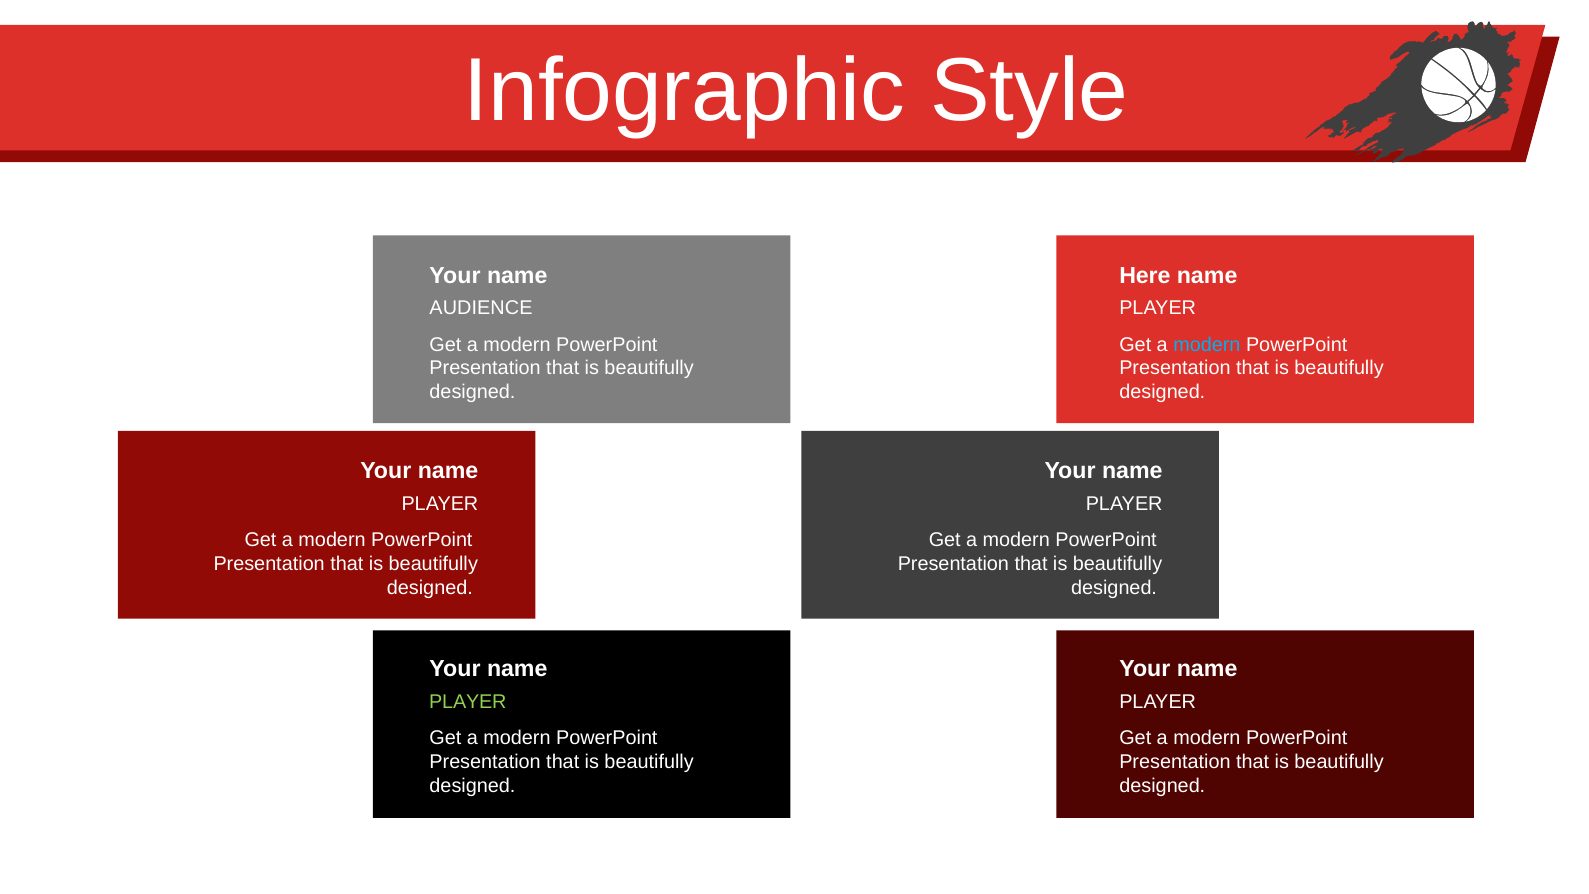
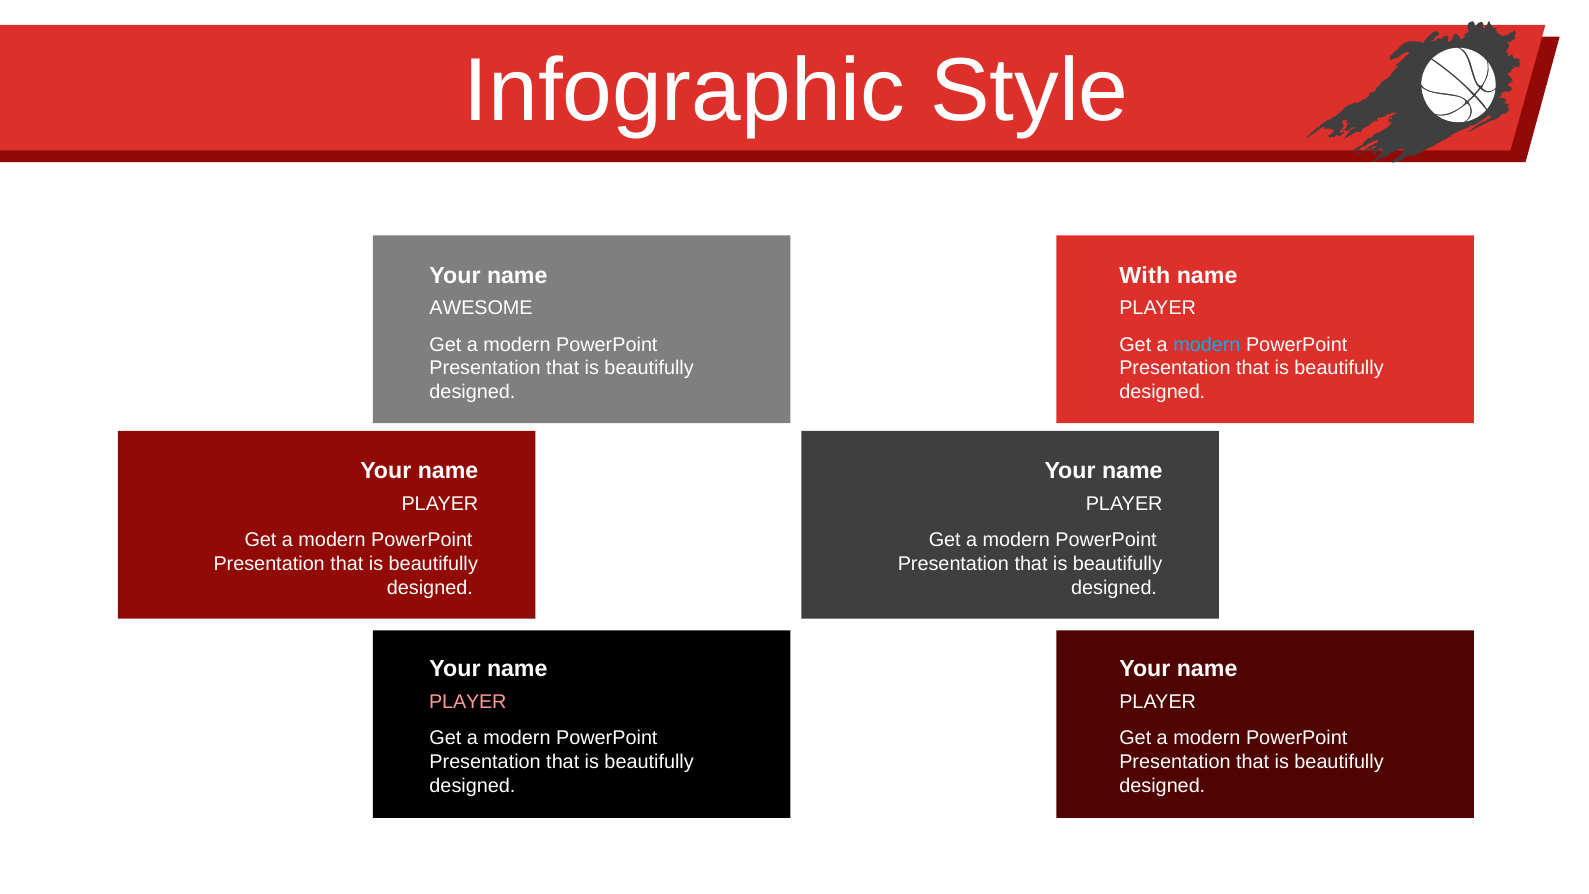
Here: Here -> With
AUDIENCE: AUDIENCE -> AWESOME
PLAYER at (468, 702) colour: light green -> pink
